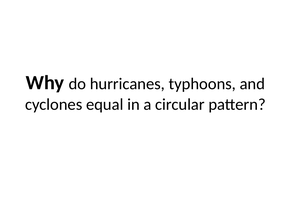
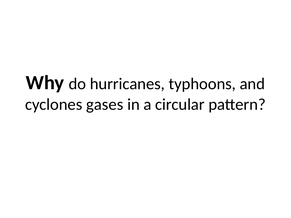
equal: equal -> gases
